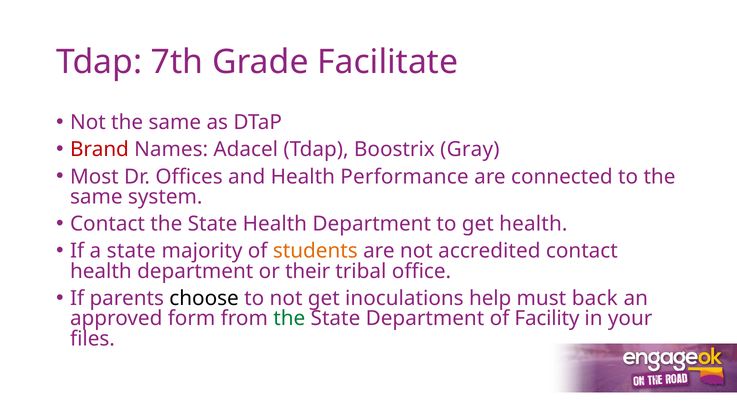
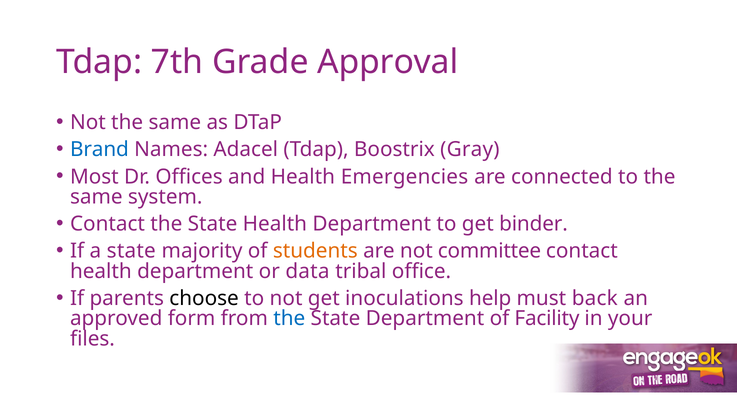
Facilitate: Facilitate -> Approval
Brand colour: red -> blue
Performance: Performance -> Emergencies
get health: health -> binder
accredited: accredited -> committee
their: their -> data
the at (289, 318) colour: green -> blue
